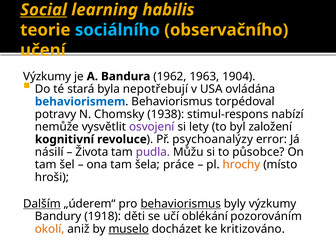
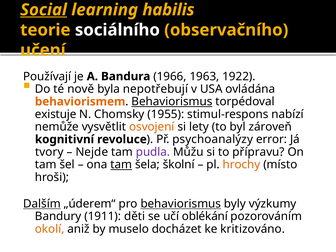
sociálního colour: light blue -> white
Výzkumy at (47, 76): Výzkumy -> Používají
1962: 1962 -> 1966
1904: 1904 -> 1922
stará: stará -> nově
behaviorismem colour: blue -> orange
Behaviorismus at (172, 102) underline: none -> present
potravy: potravy -> existuje
1938: 1938 -> 1955
osvojení colour: purple -> orange
založení: založení -> zároveň
násilí: násilí -> tvory
Života: Života -> Nejde
působce: působce -> přípravu
tam at (121, 165) underline: none -> present
práce: práce -> školní
1918: 1918 -> 1911
muselo underline: present -> none
